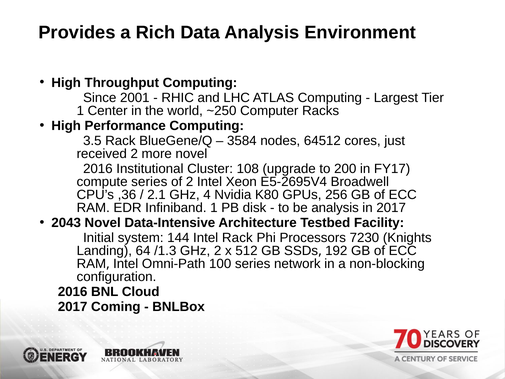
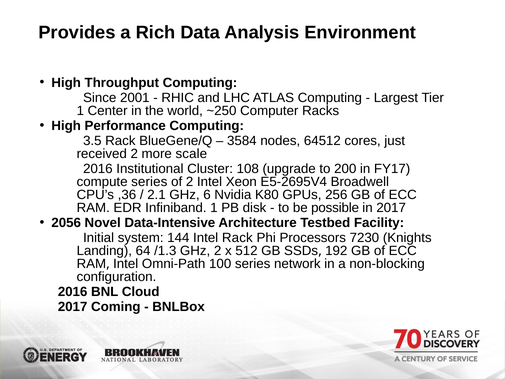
more novel: novel -> scale
4: 4 -> 6
be analysis: analysis -> possible
2043: 2043 -> 2056
